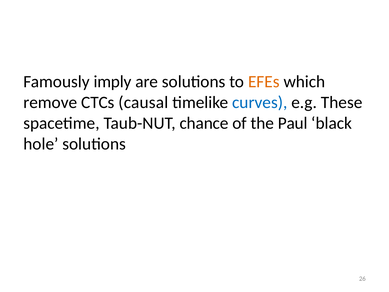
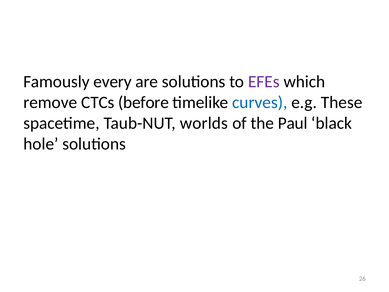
imply: imply -> every
EFEs colour: orange -> purple
causal: causal -> before
chance: chance -> worlds
